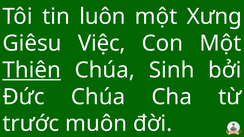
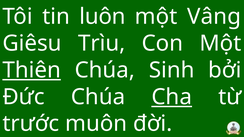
Xưng: Xưng -> Vâng
Việc: Việc -> Trìu
Cha underline: none -> present
